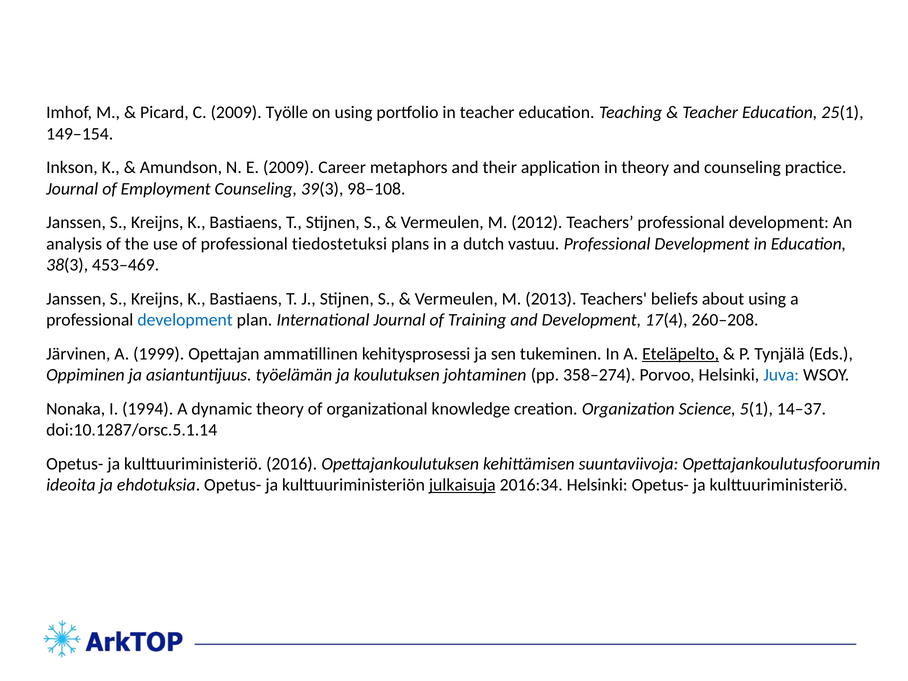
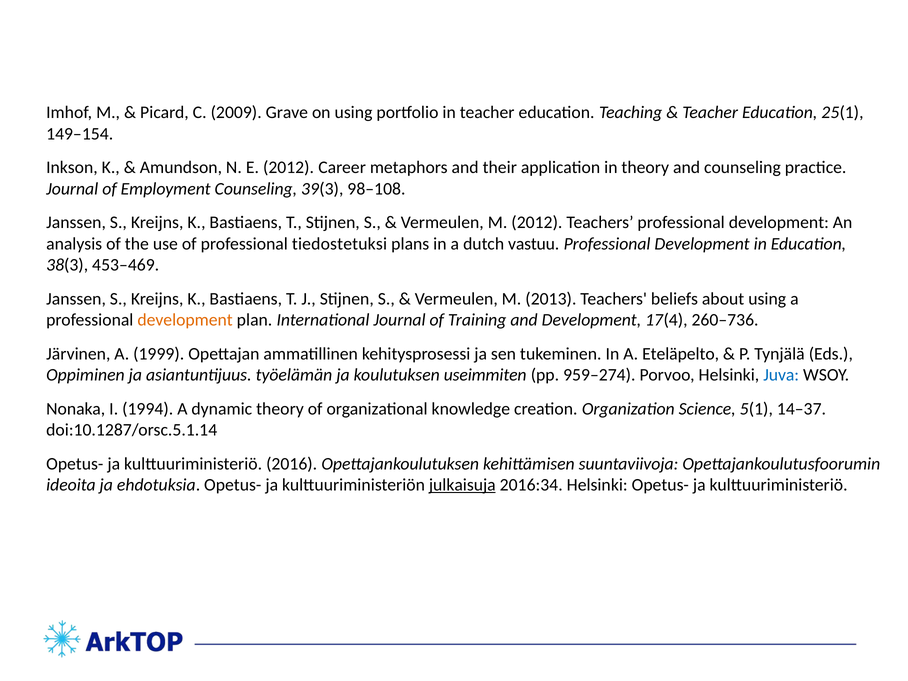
Työlle: Työlle -> Grave
E 2009: 2009 -> 2012
development at (185, 320) colour: blue -> orange
260–208: 260–208 -> 260–736
Eteläpelto underline: present -> none
johtaminen: johtaminen -> useimmiten
358–274: 358–274 -> 959–274
